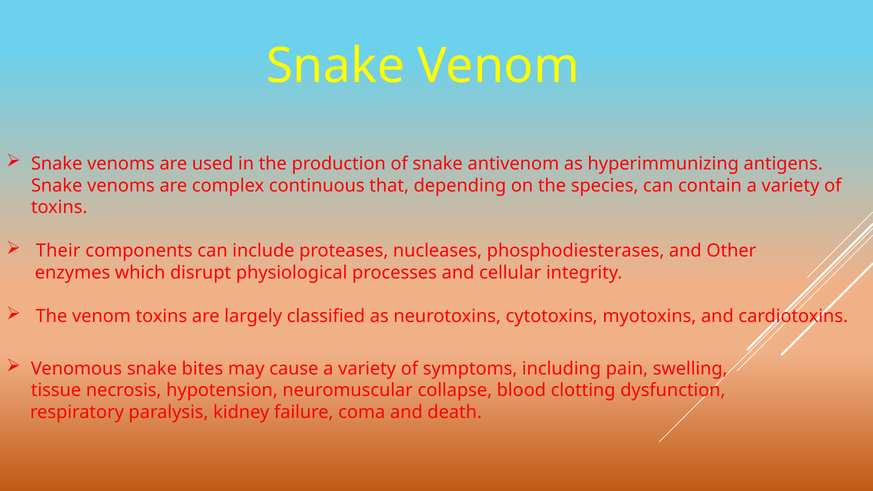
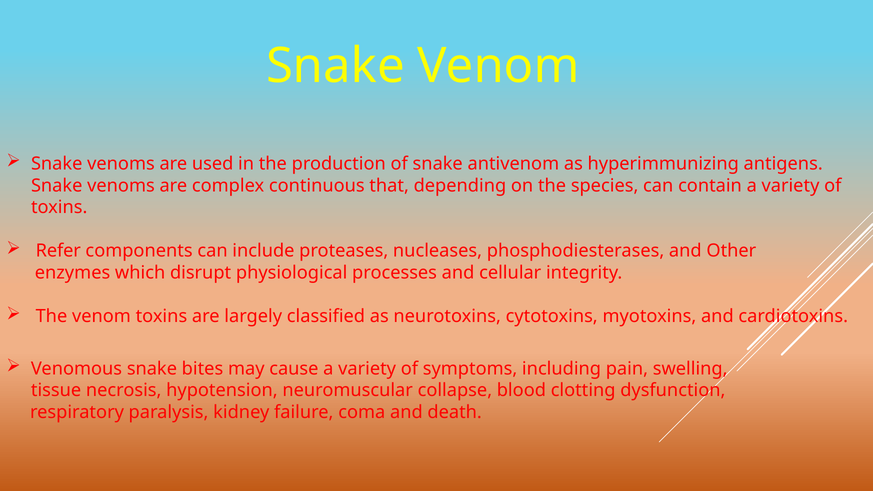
Their: Their -> Refer
